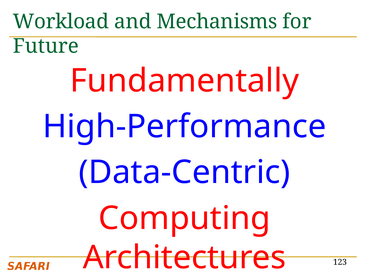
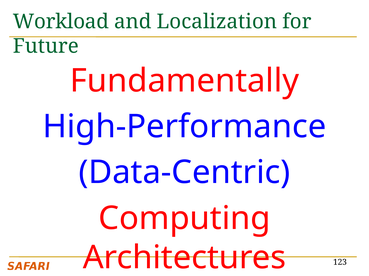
Mechanisms: Mechanisms -> Localization
